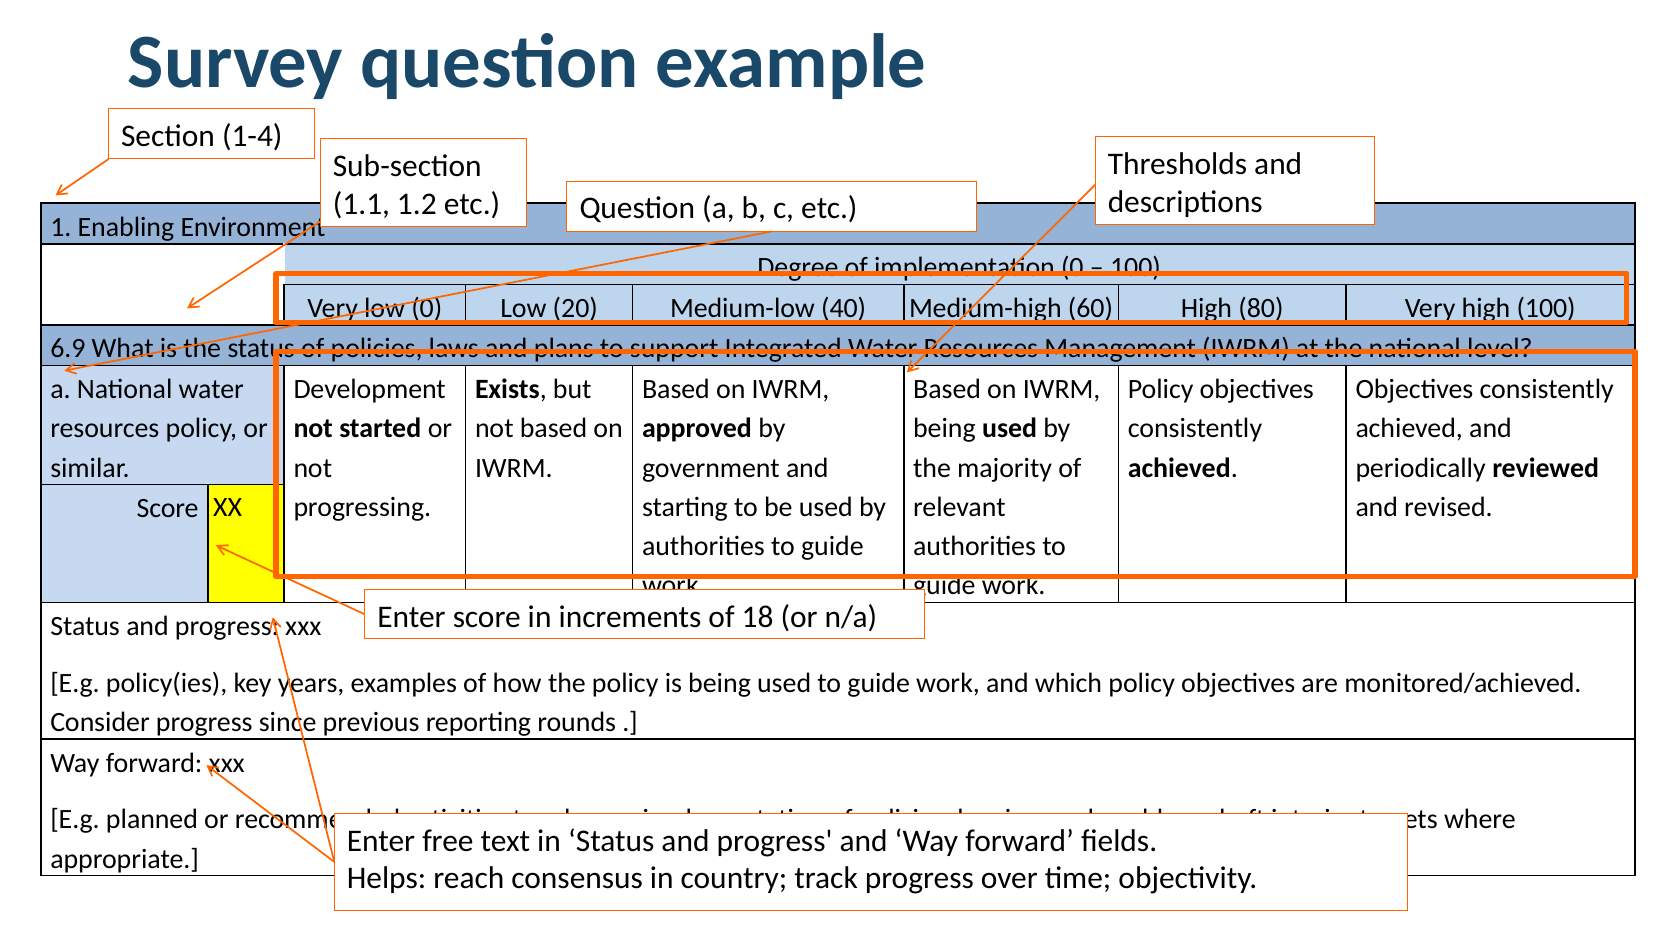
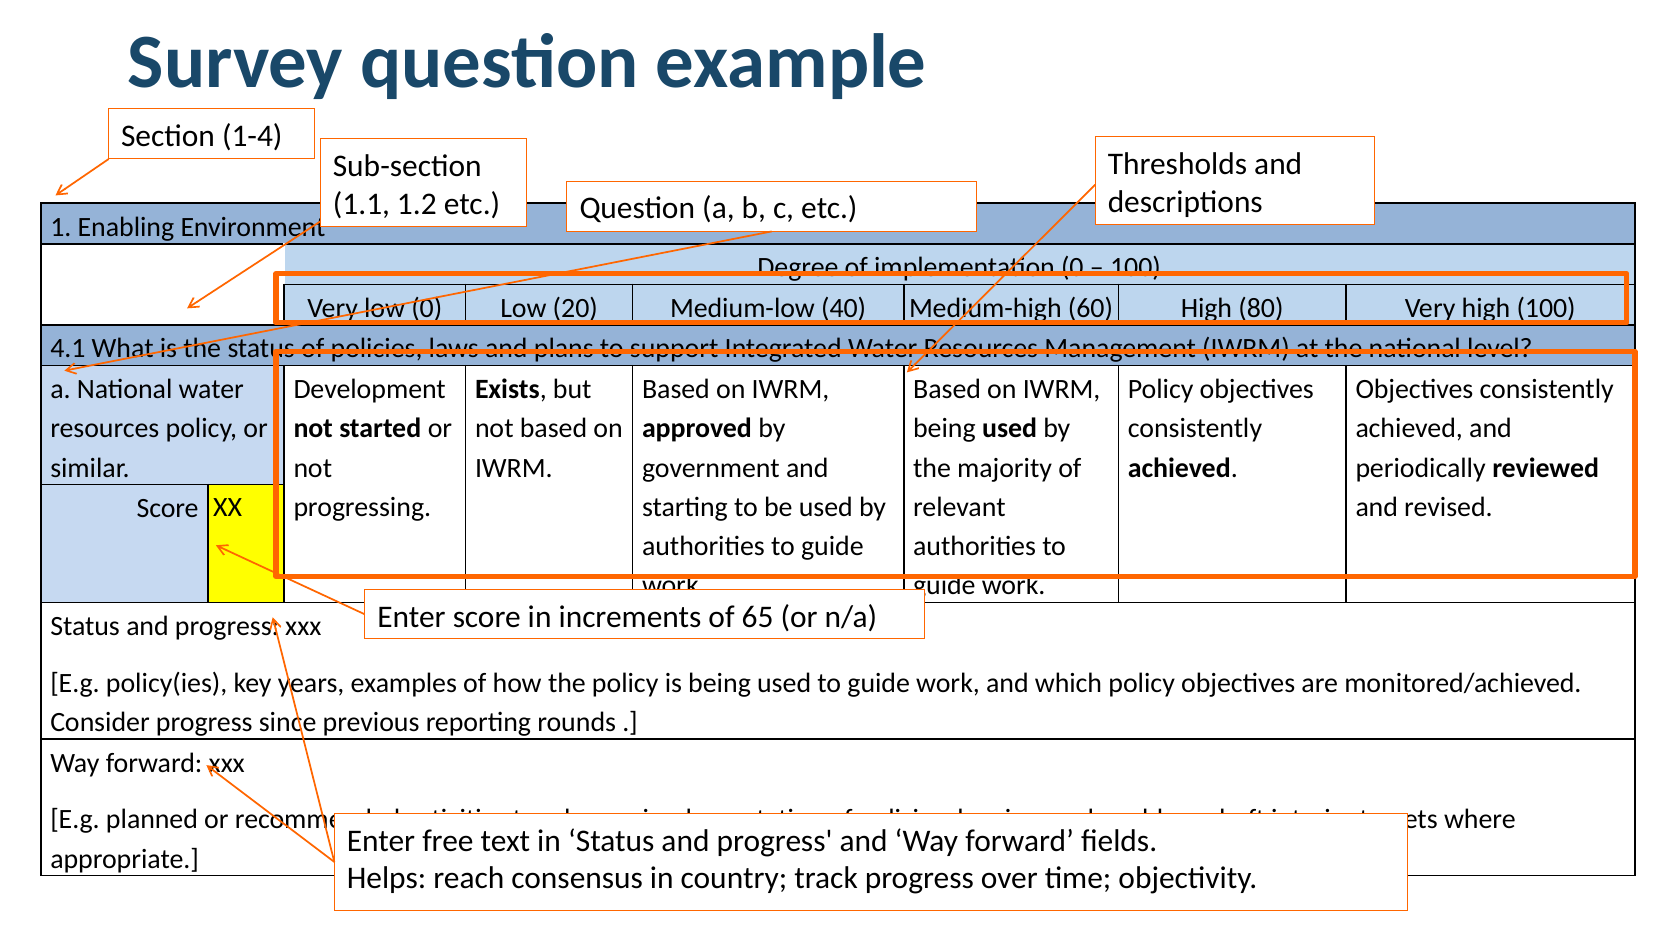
6.9: 6.9 -> 4.1
18: 18 -> 65
